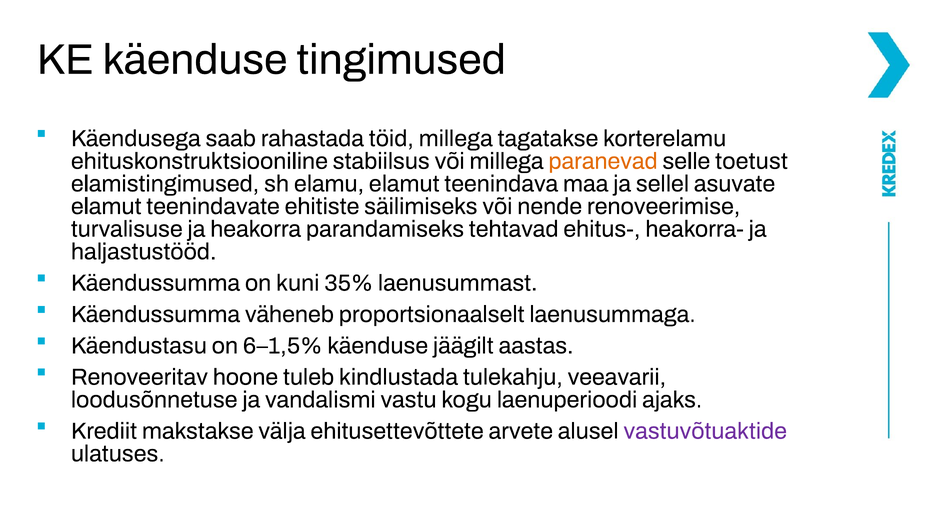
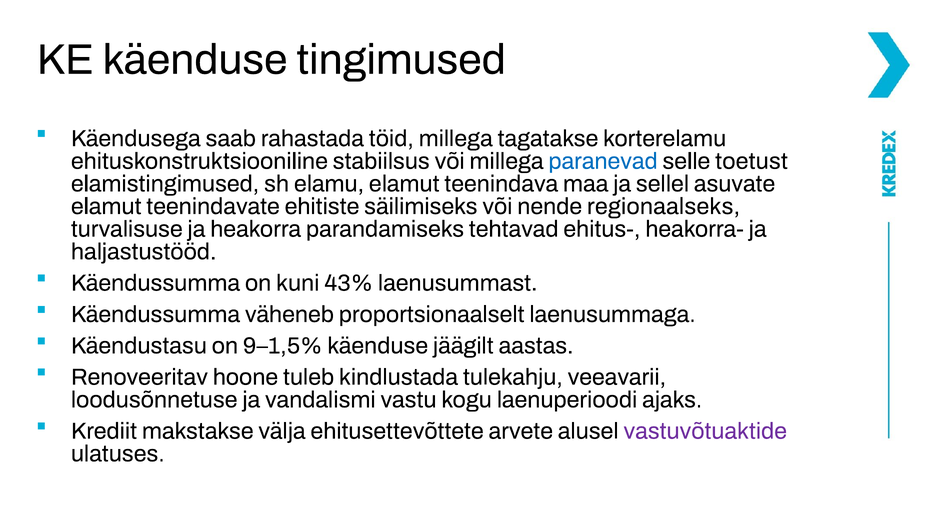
paranevad colour: orange -> blue
renoveerimise: renoveerimise -> regionaalseks
35%: 35% -> 43%
6–1,5%: 6–1,5% -> 9–1,5%
